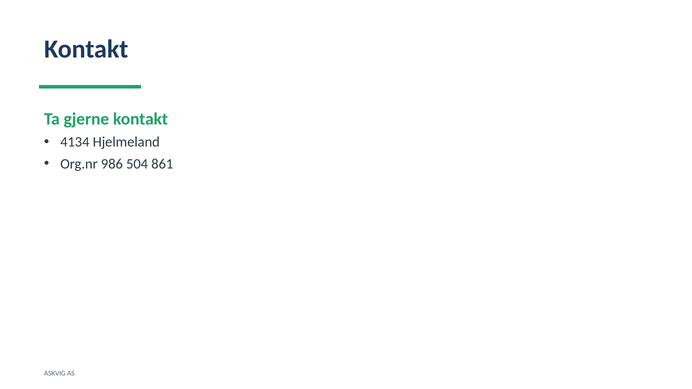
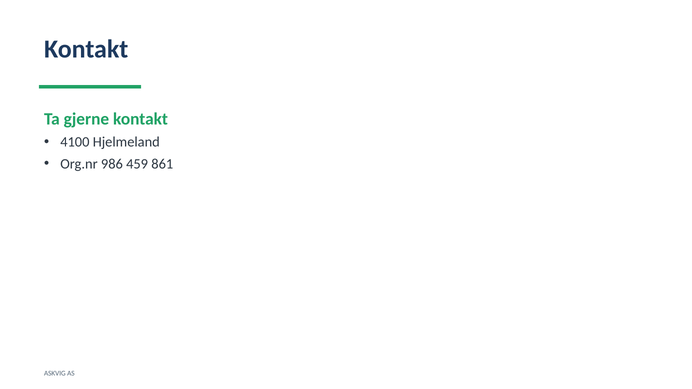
4134: 4134 -> 4100
504: 504 -> 459
